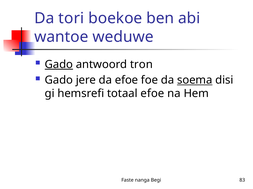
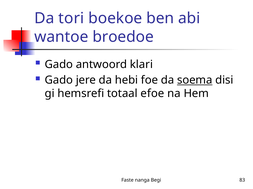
weduwe: weduwe -> broedoe
Gado at (59, 65) underline: present -> none
tron: tron -> klari
da efoe: efoe -> hebi
